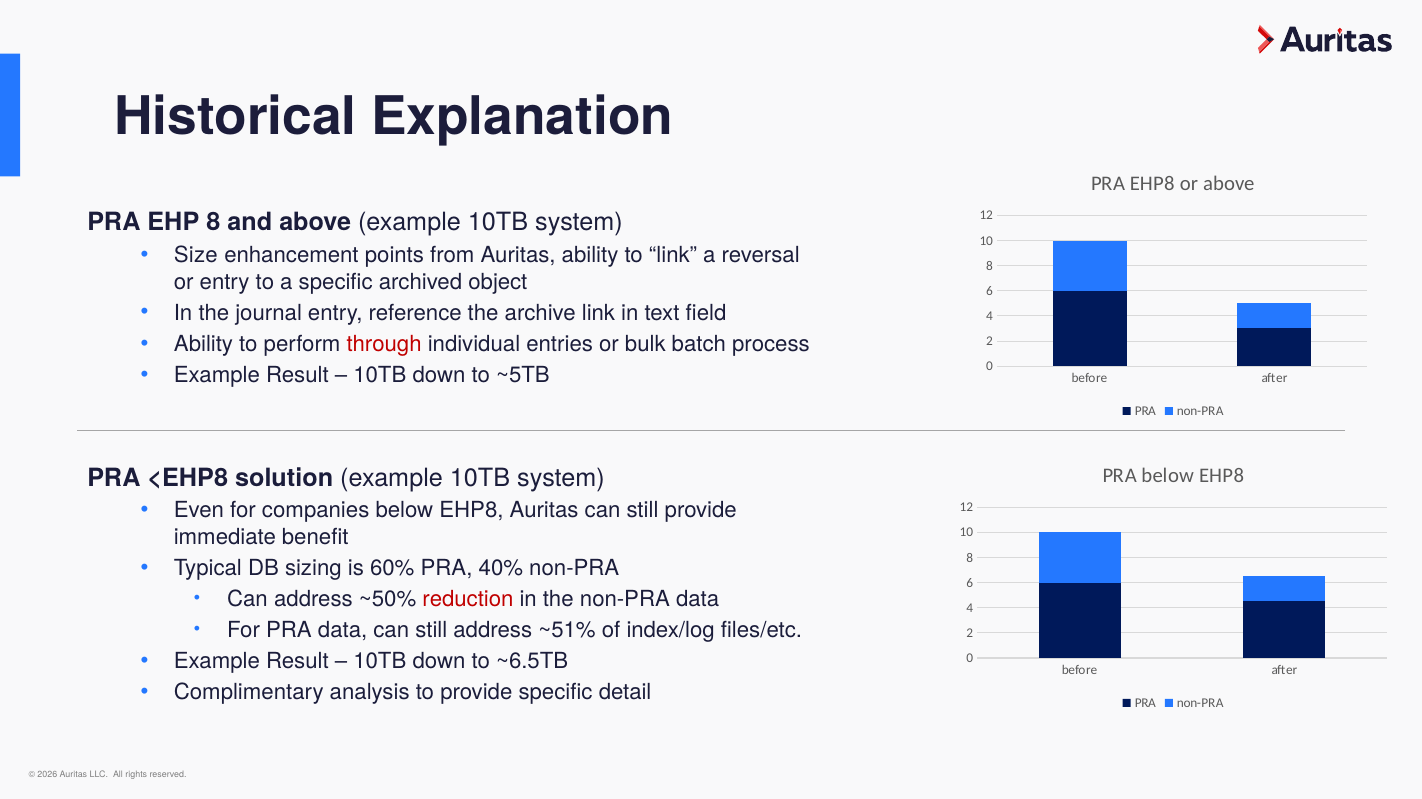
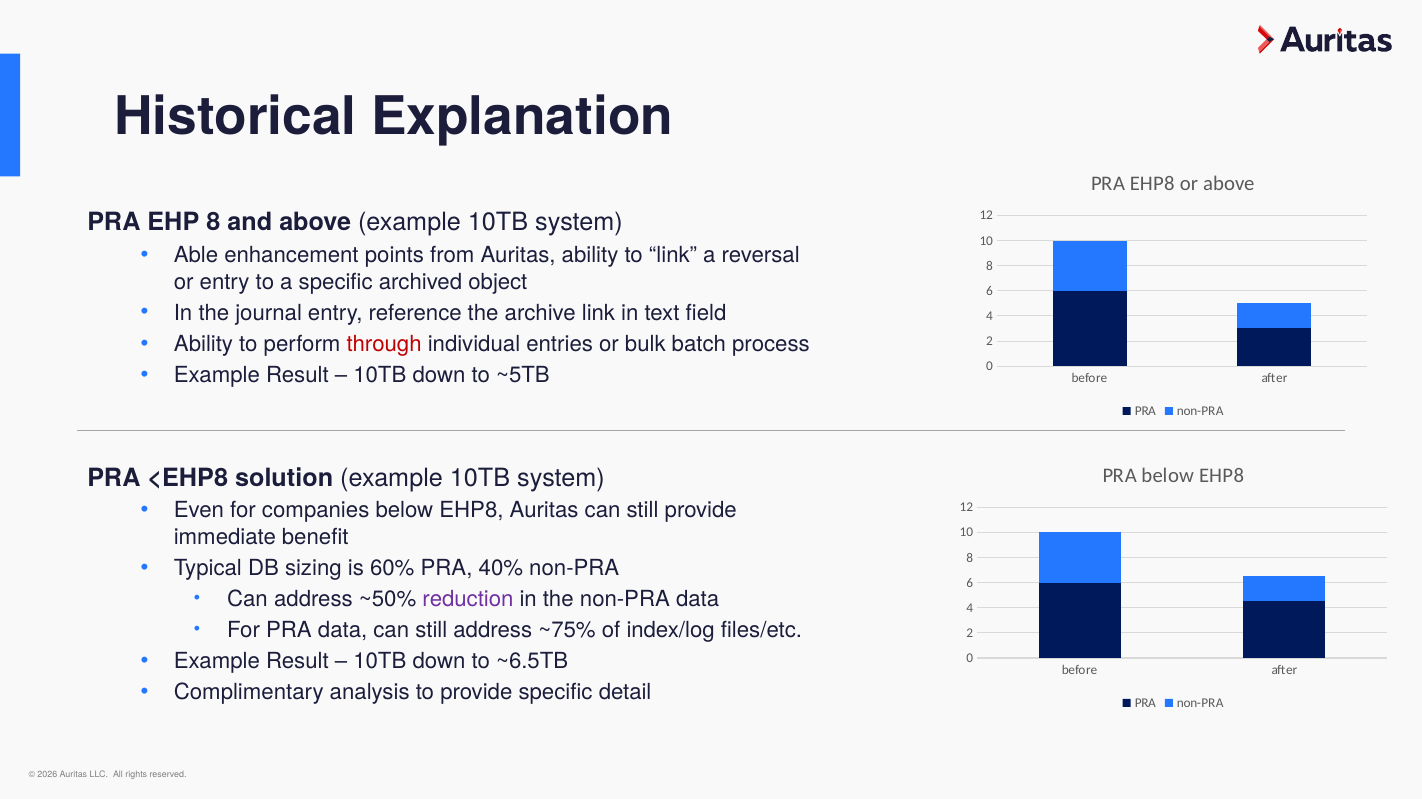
Size: Size -> Able
reduction colour: red -> purple
~51%: ~51% -> ~75%
